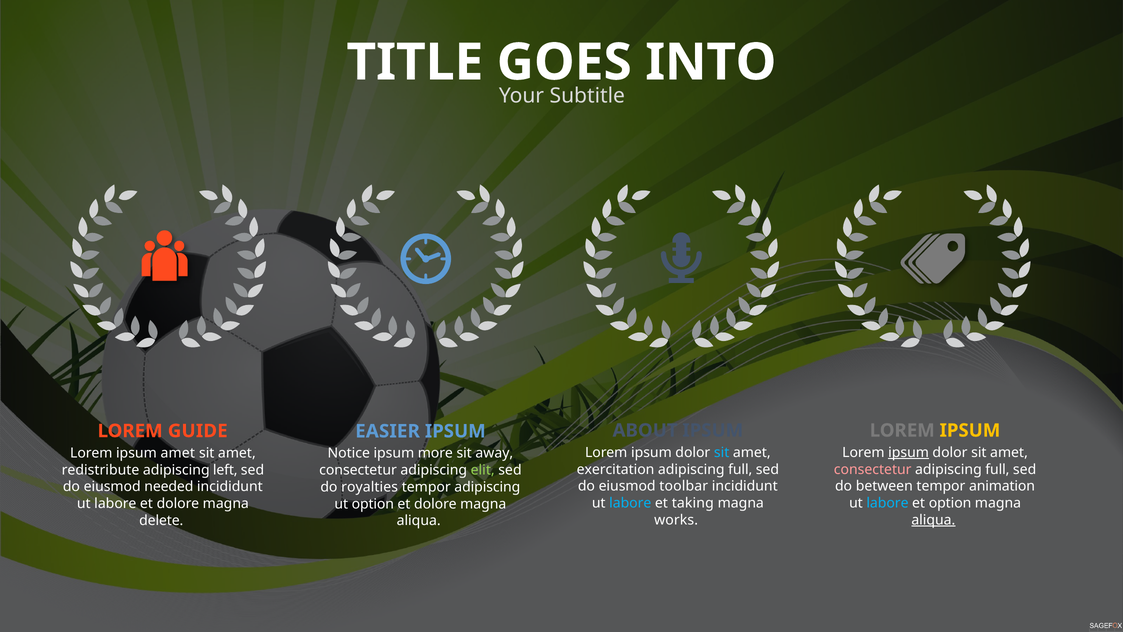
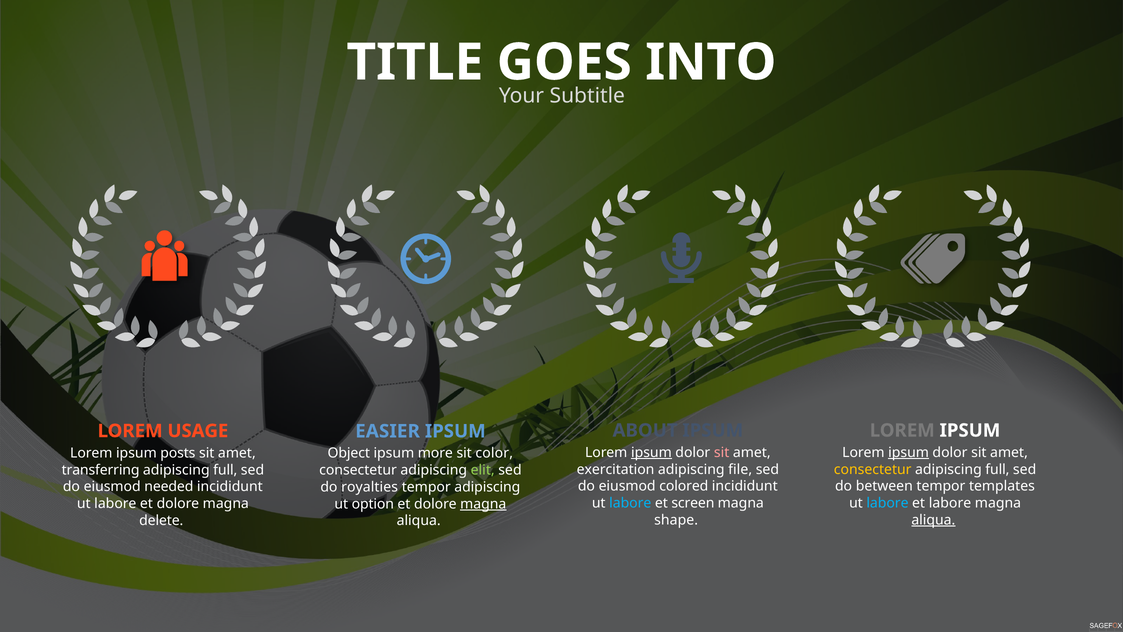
IPSUM at (970, 430) colour: yellow -> white
GUIDE: GUIDE -> USAGE
ipsum at (651, 452) underline: none -> present
sit at (722, 452) colour: light blue -> pink
ipsum amet: amet -> posts
Notice: Notice -> Object
away: away -> color
full at (740, 469): full -> file
consectetur at (873, 469) colour: pink -> yellow
redistribute: redistribute -> transferring
left at (225, 470): left -> full
toolbar: toolbar -> colored
animation: animation -> templates
taking: taking -> screen
et option: option -> labore
magna at (483, 504) underline: none -> present
works: works -> shape
